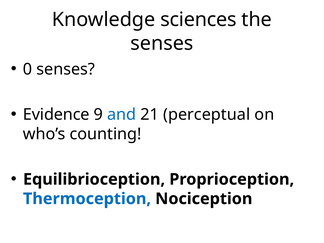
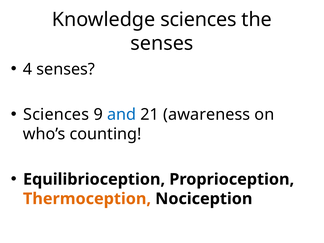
0: 0 -> 4
Evidence at (56, 115): Evidence -> Sciences
perceptual: perceptual -> awareness
Thermoception colour: blue -> orange
